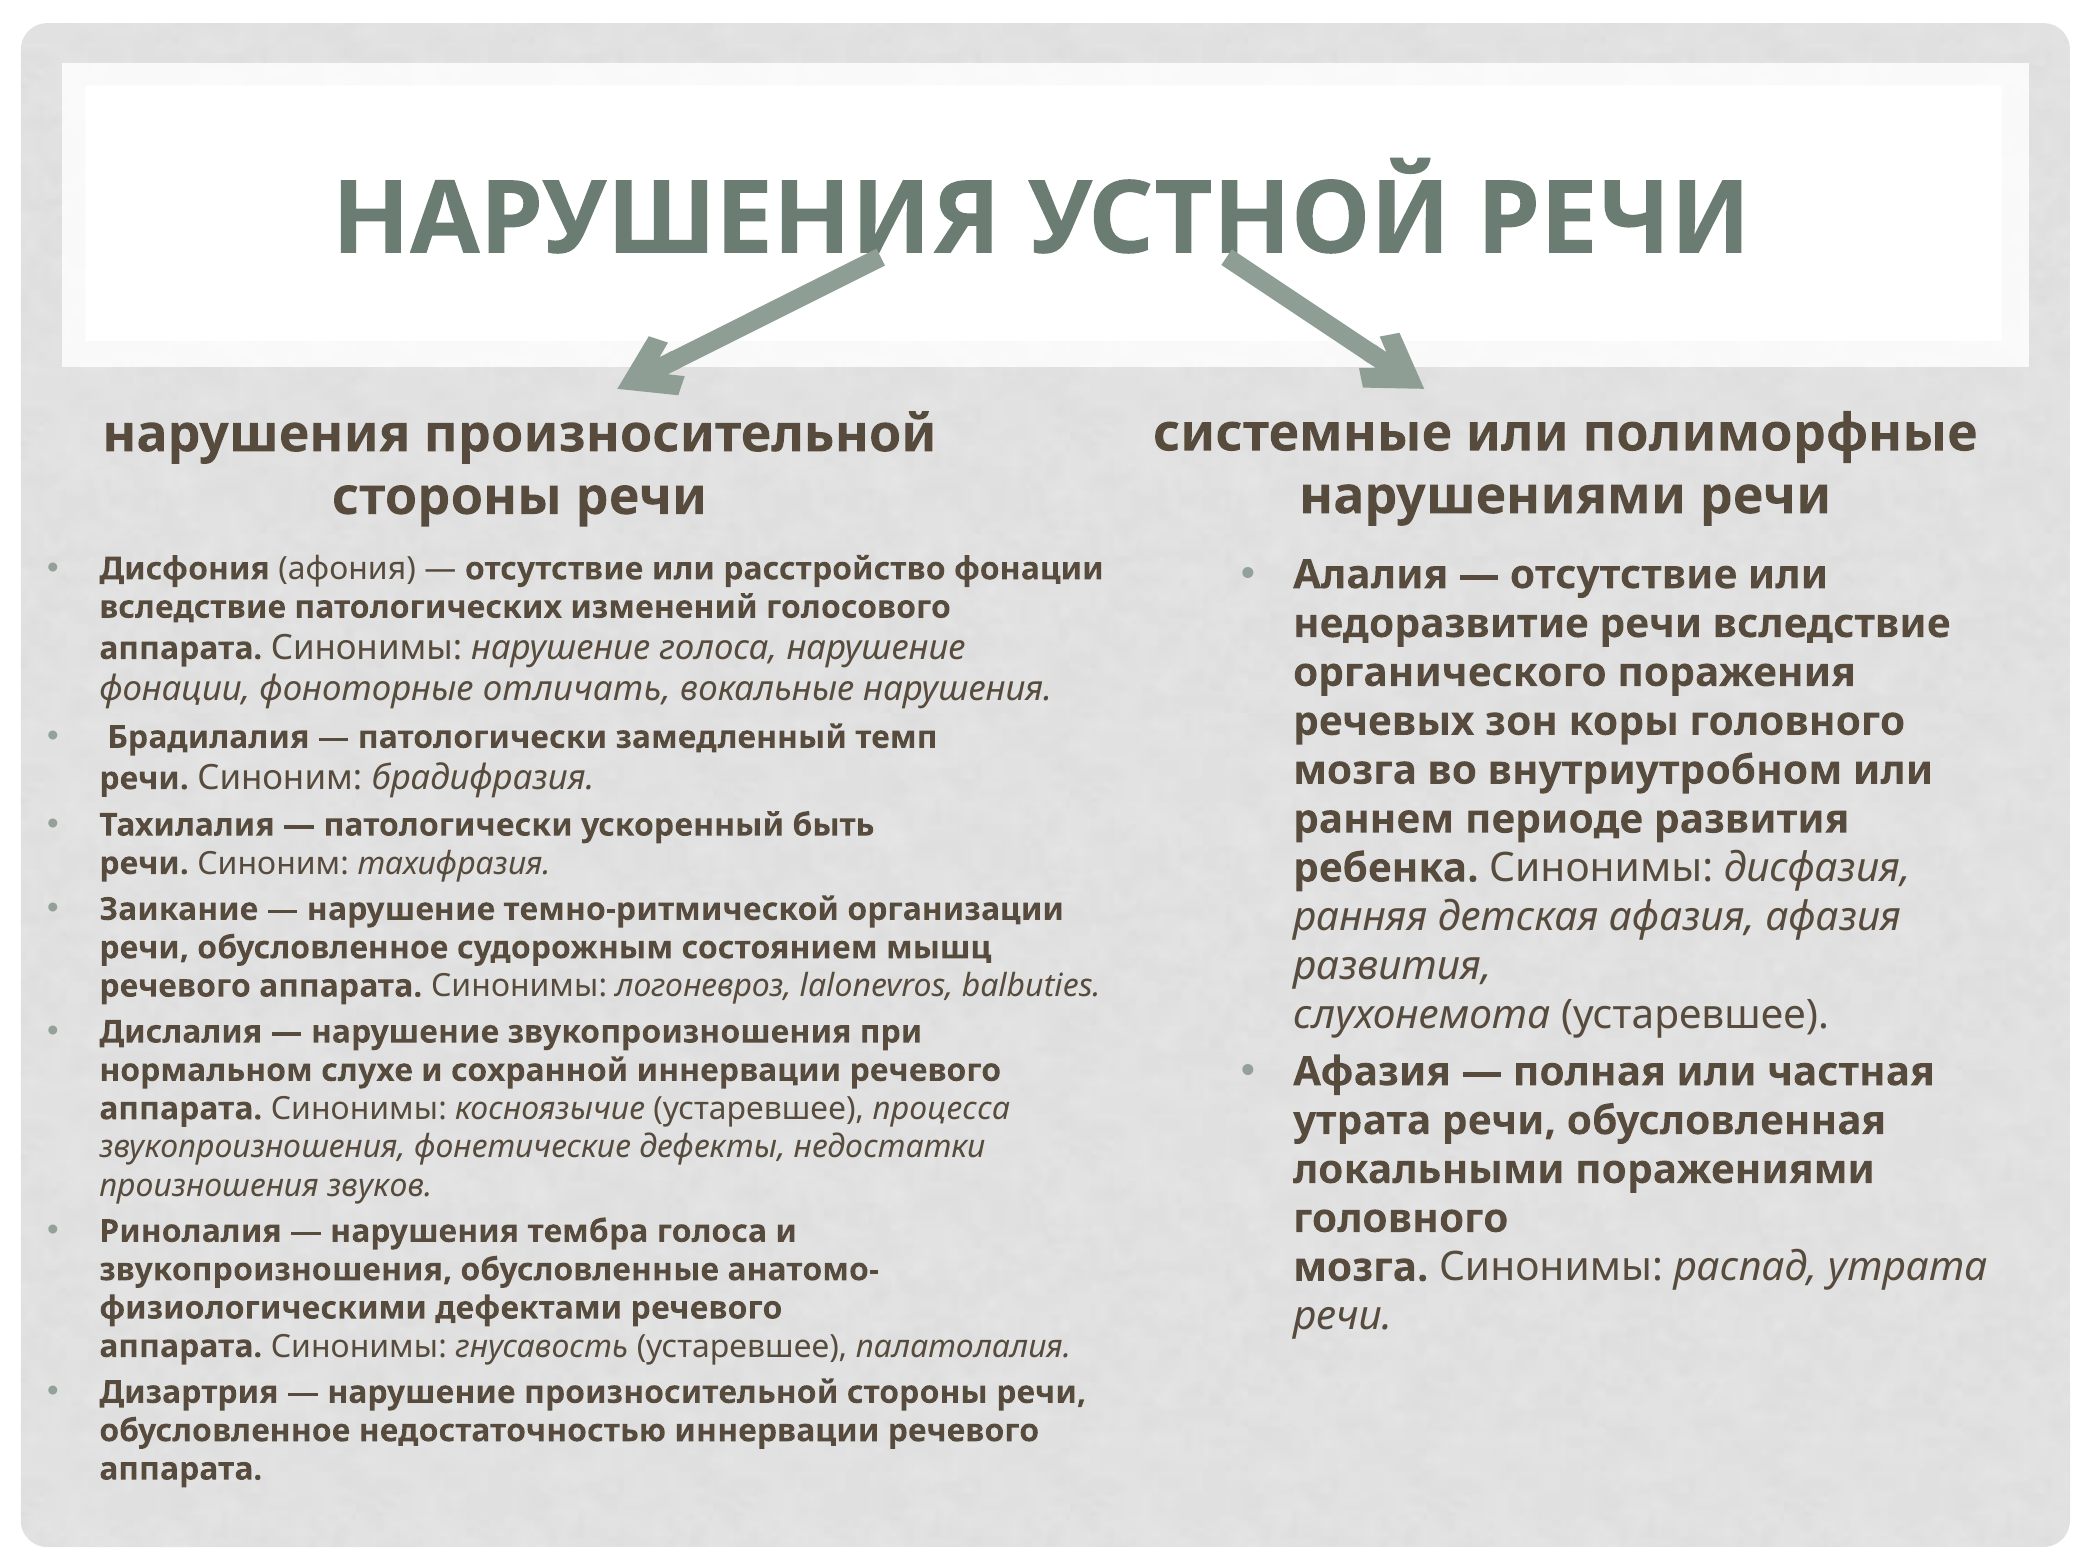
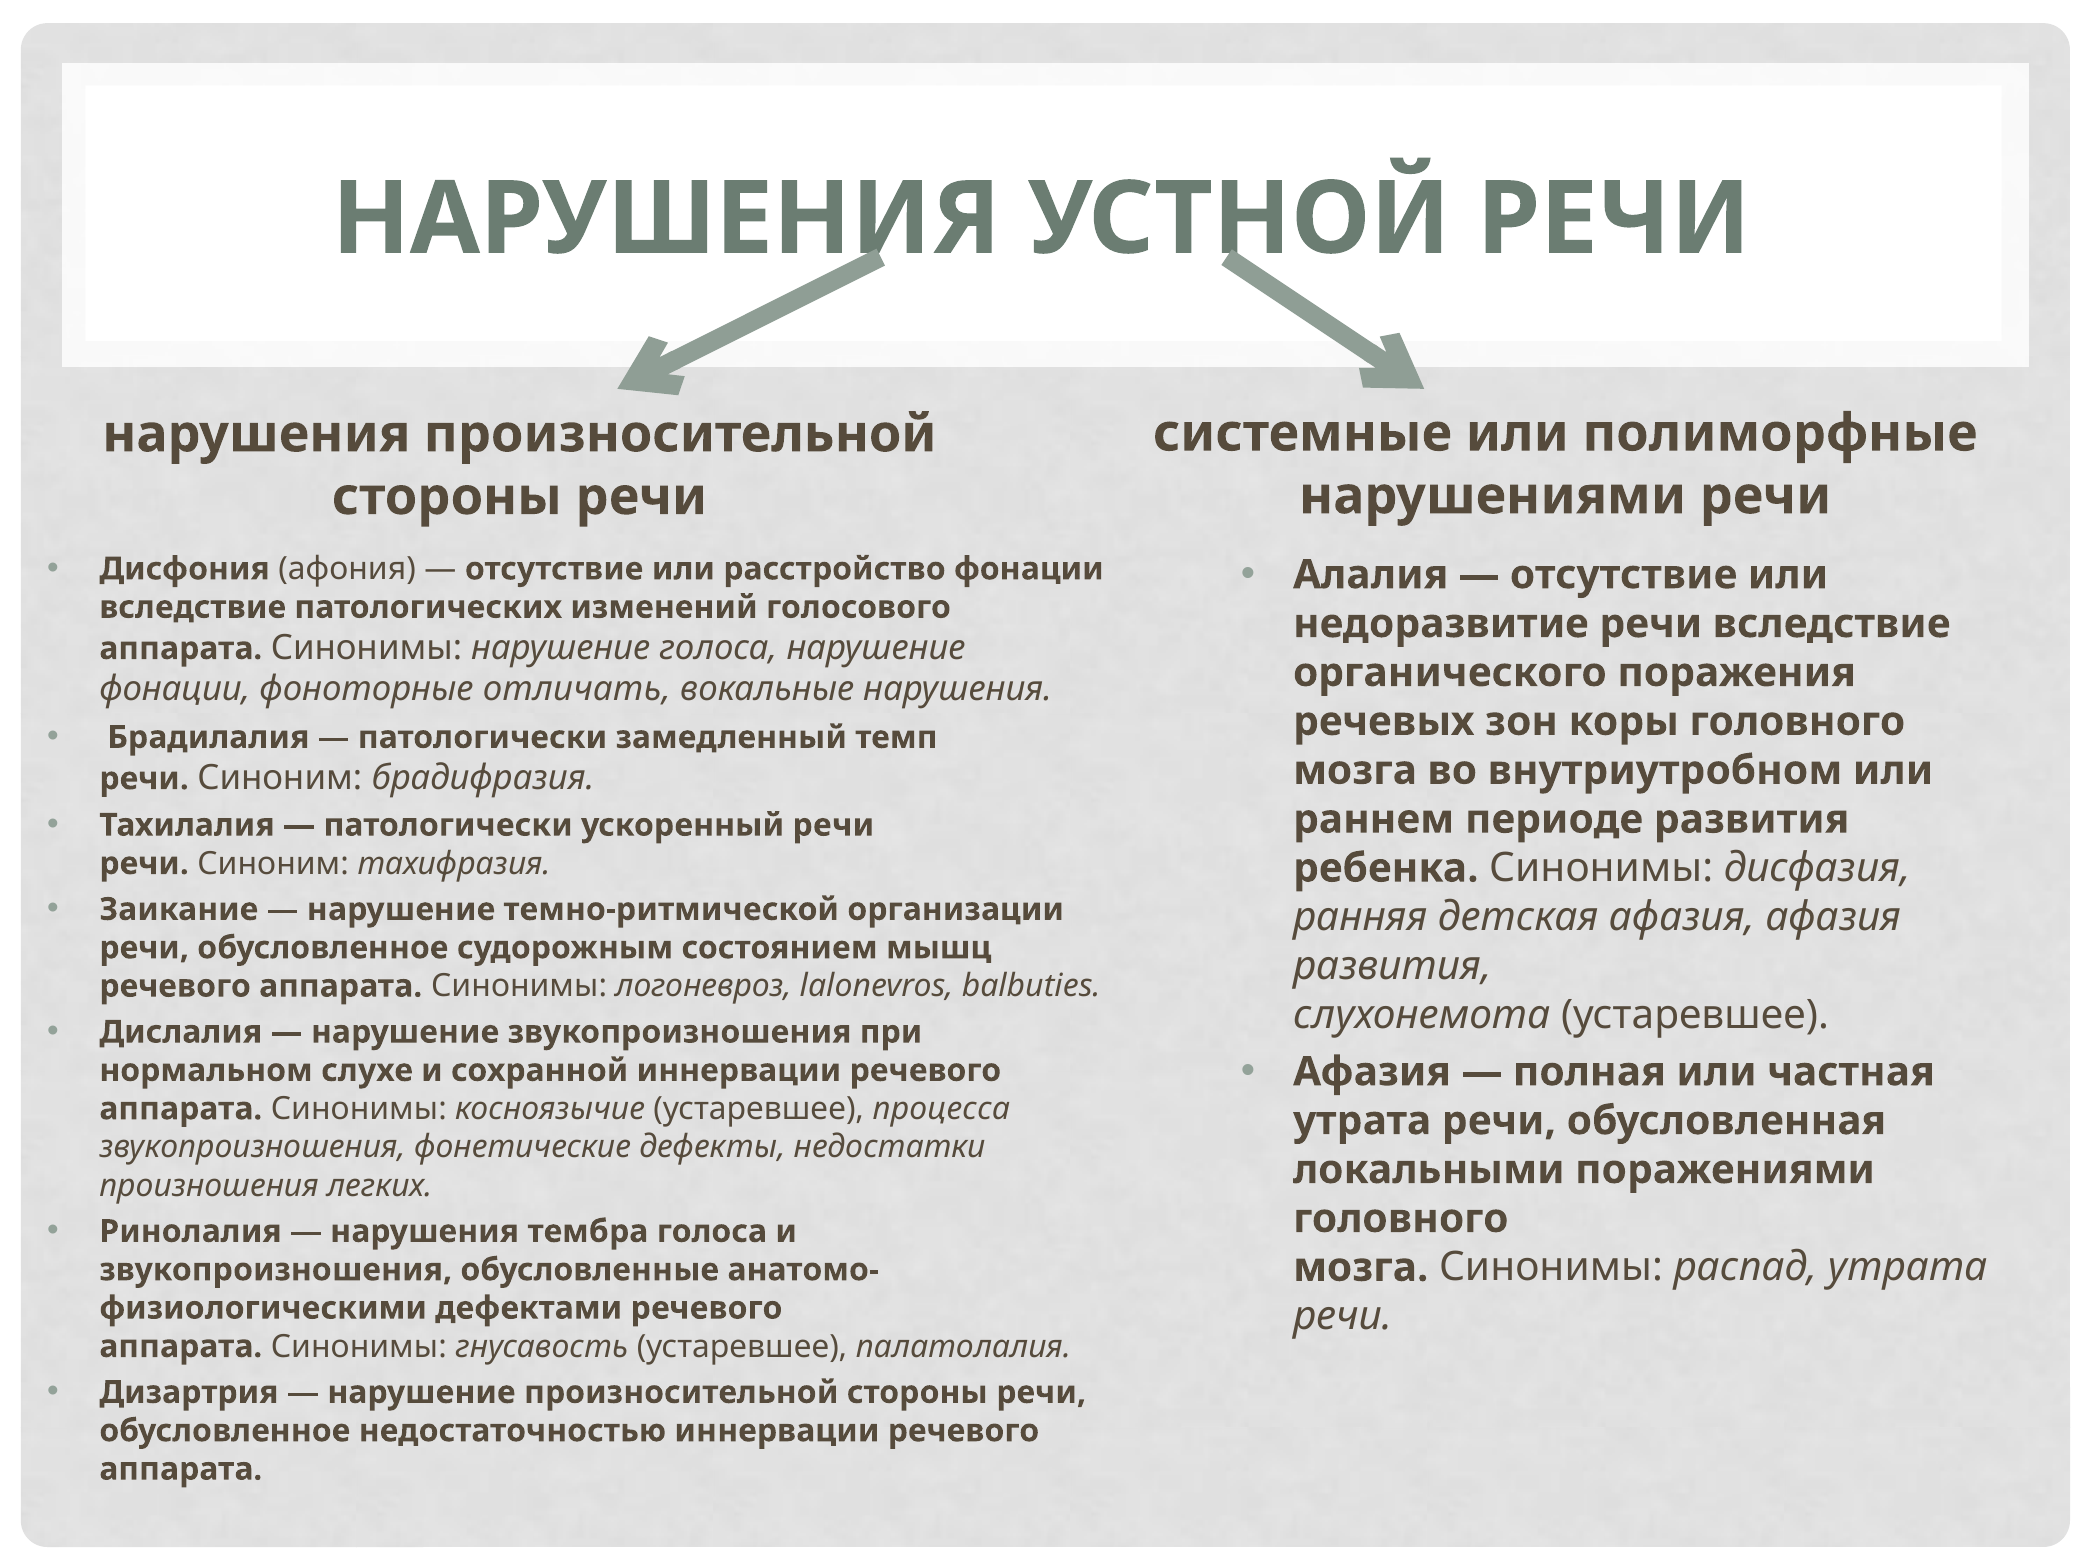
ускоренный быть: быть -> речи
звуков: звуков -> легких
